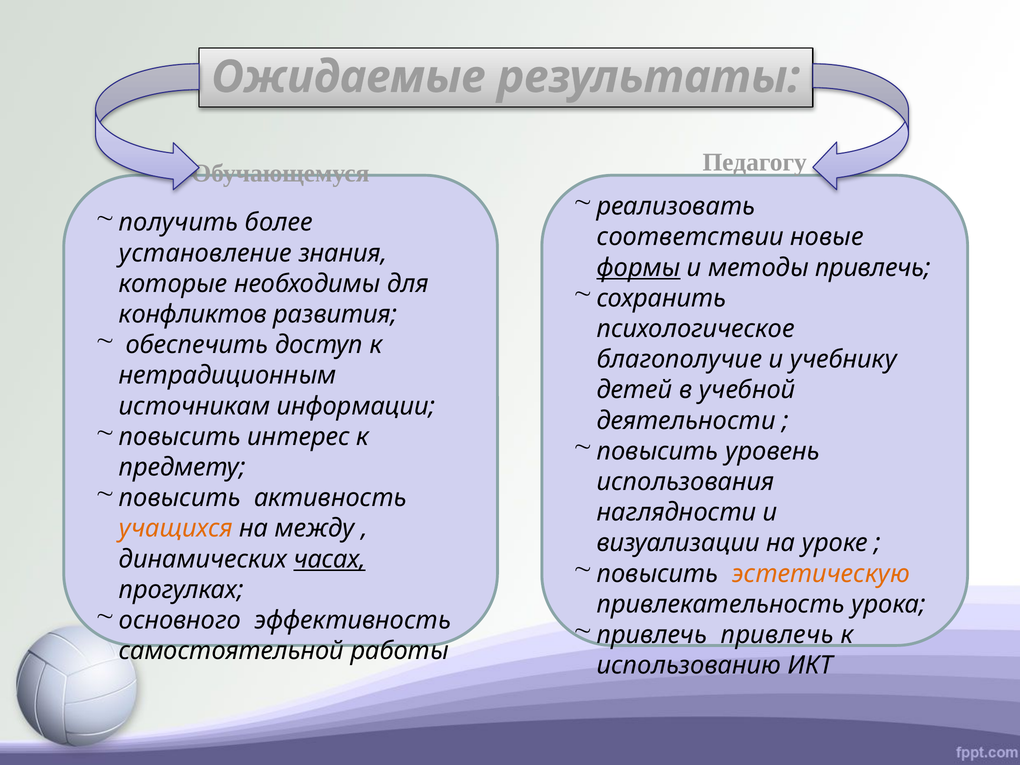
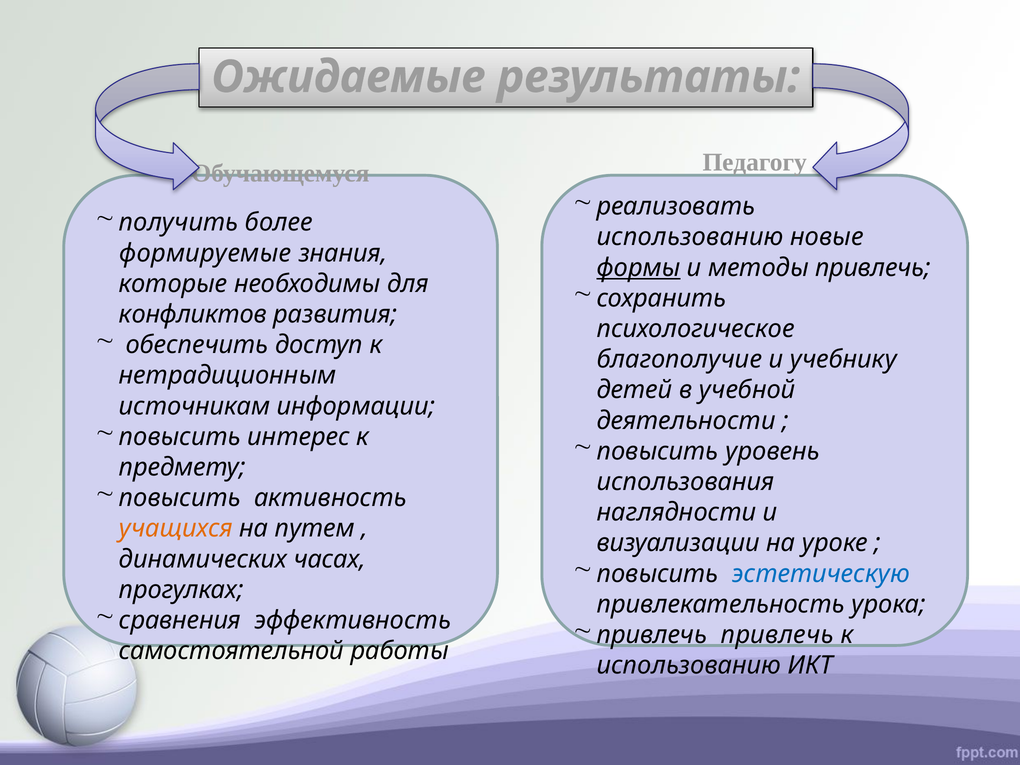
соответствии at (690, 237): соответствии -> использованию
установление: установление -> формируемые
между: между -> путем
часах underline: present -> none
эстетическую colour: orange -> blue
основного: основного -> сравнения
